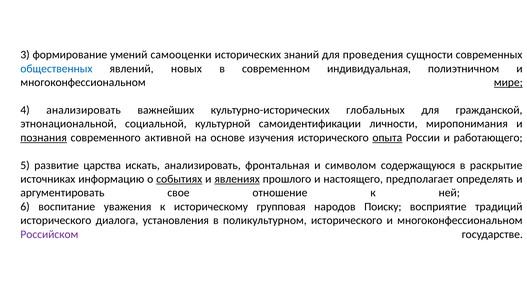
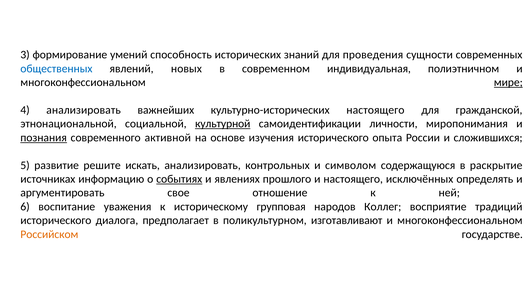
самооценки: самооценки -> способность
культурно-исторических глобальных: глобальных -> настоящего
культурной underline: none -> present
опыта underline: present -> none
работающего: работающего -> сложившихся
царства: царства -> решите
фронтальная: фронтальная -> контрольных
явлениях underline: present -> none
предполагает: предполагает -> исключённых
Поиску: Поиску -> Коллег
установления: установления -> предполагает
поликультурном исторического: исторического -> изготавливают
Российском colour: purple -> orange
